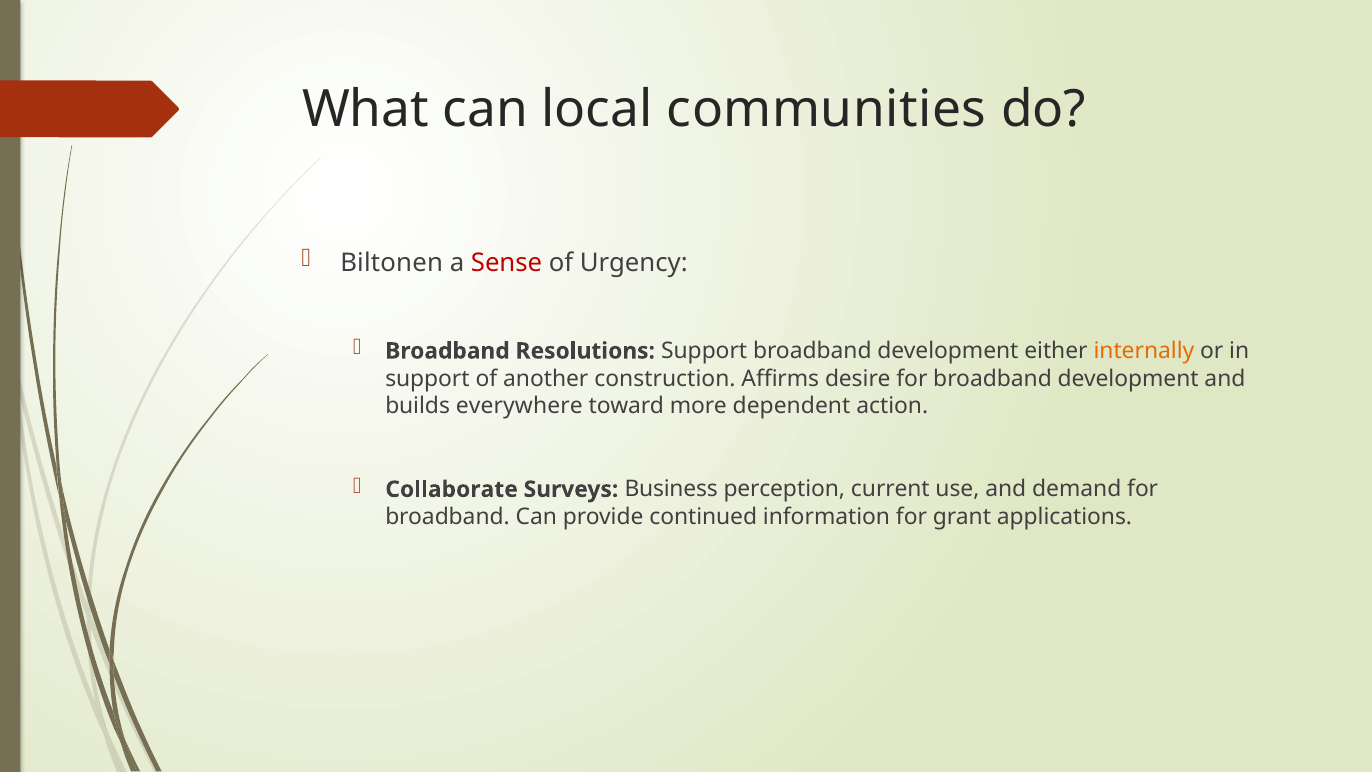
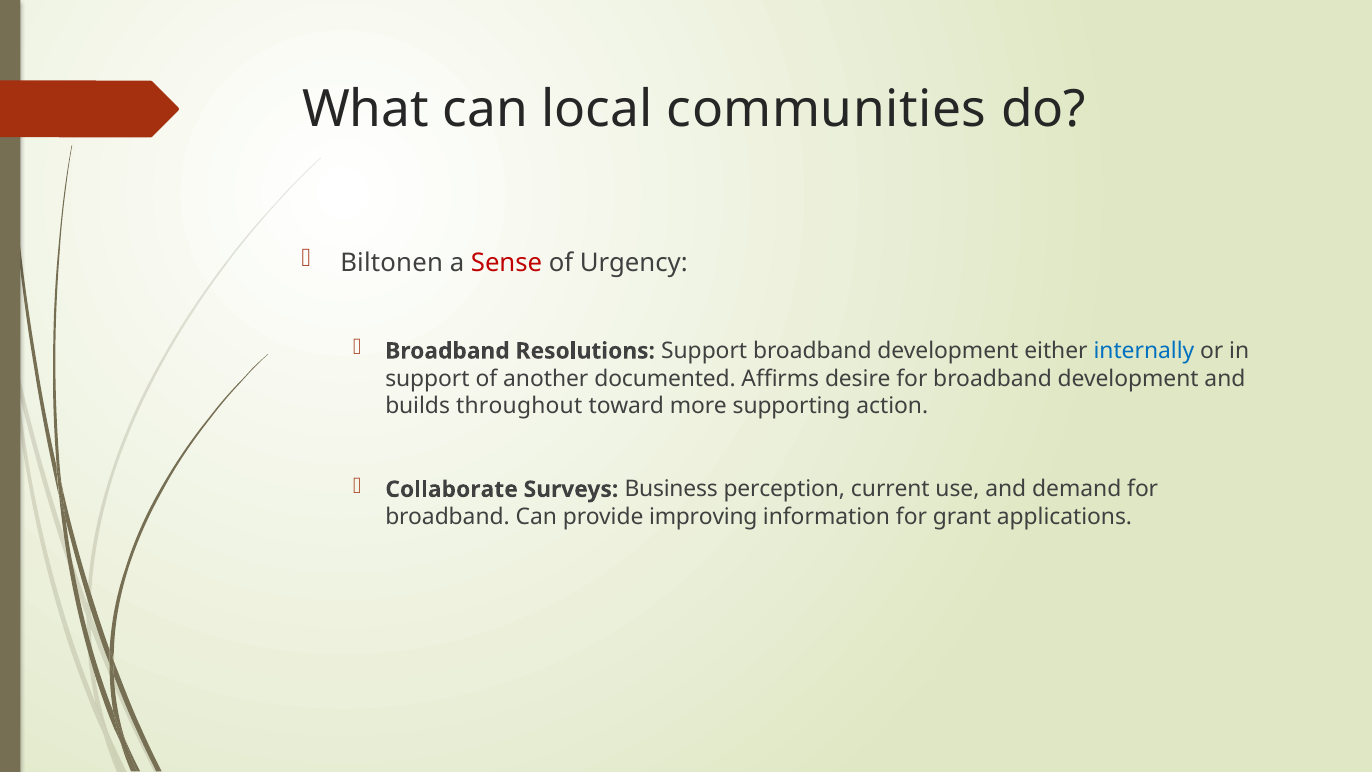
internally colour: orange -> blue
construction: construction -> documented
everywhere: everywhere -> throughout
dependent: dependent -> supporting
continued: continued -> improving
